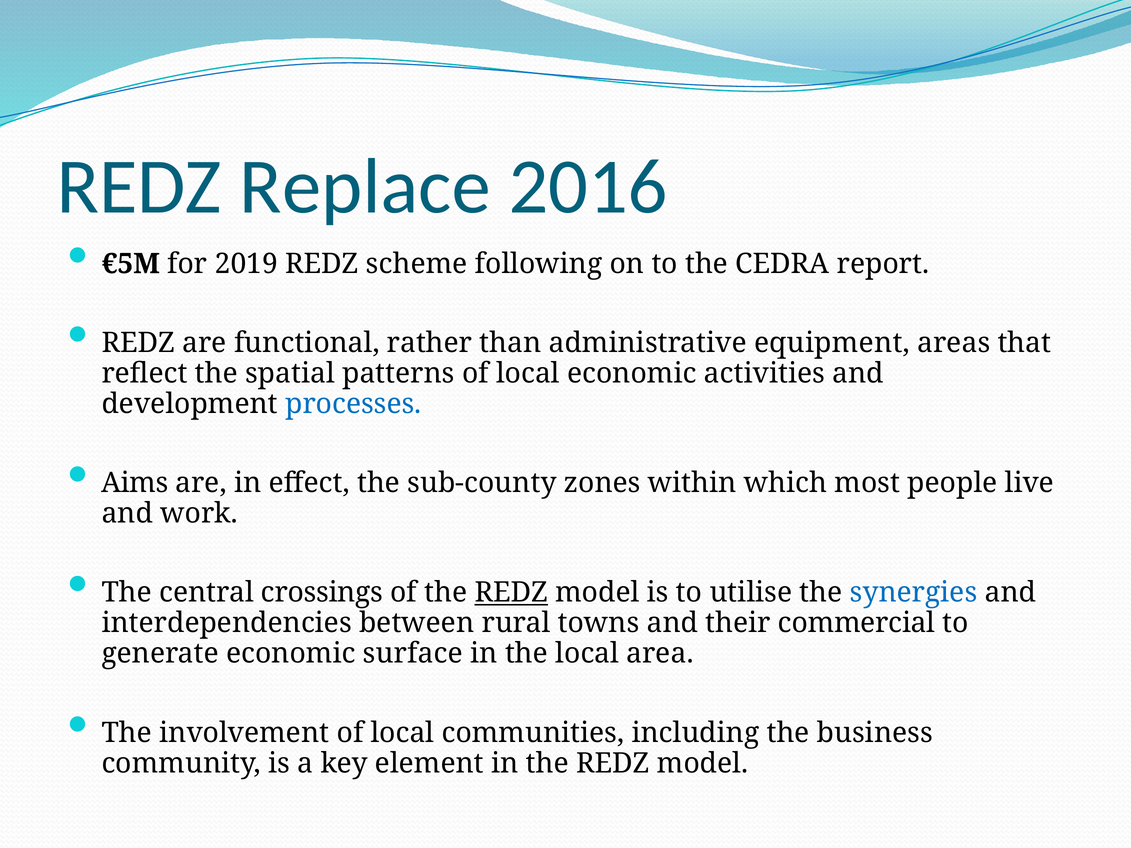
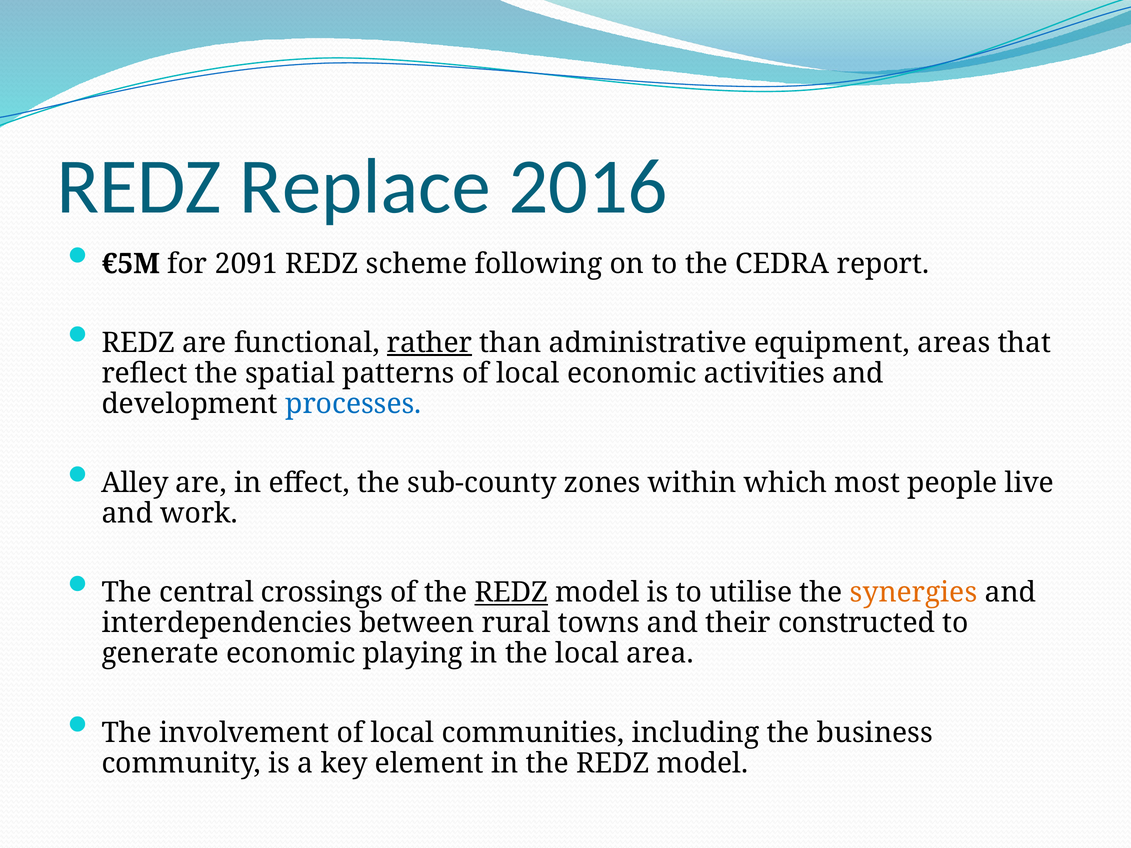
2019: 2019 -> 2091
rather underline: none -> present
Aims: Aims -> Alley
synergies colour: blue -> orange
commercial: commercial -> constructed
surface: surface -> playing
